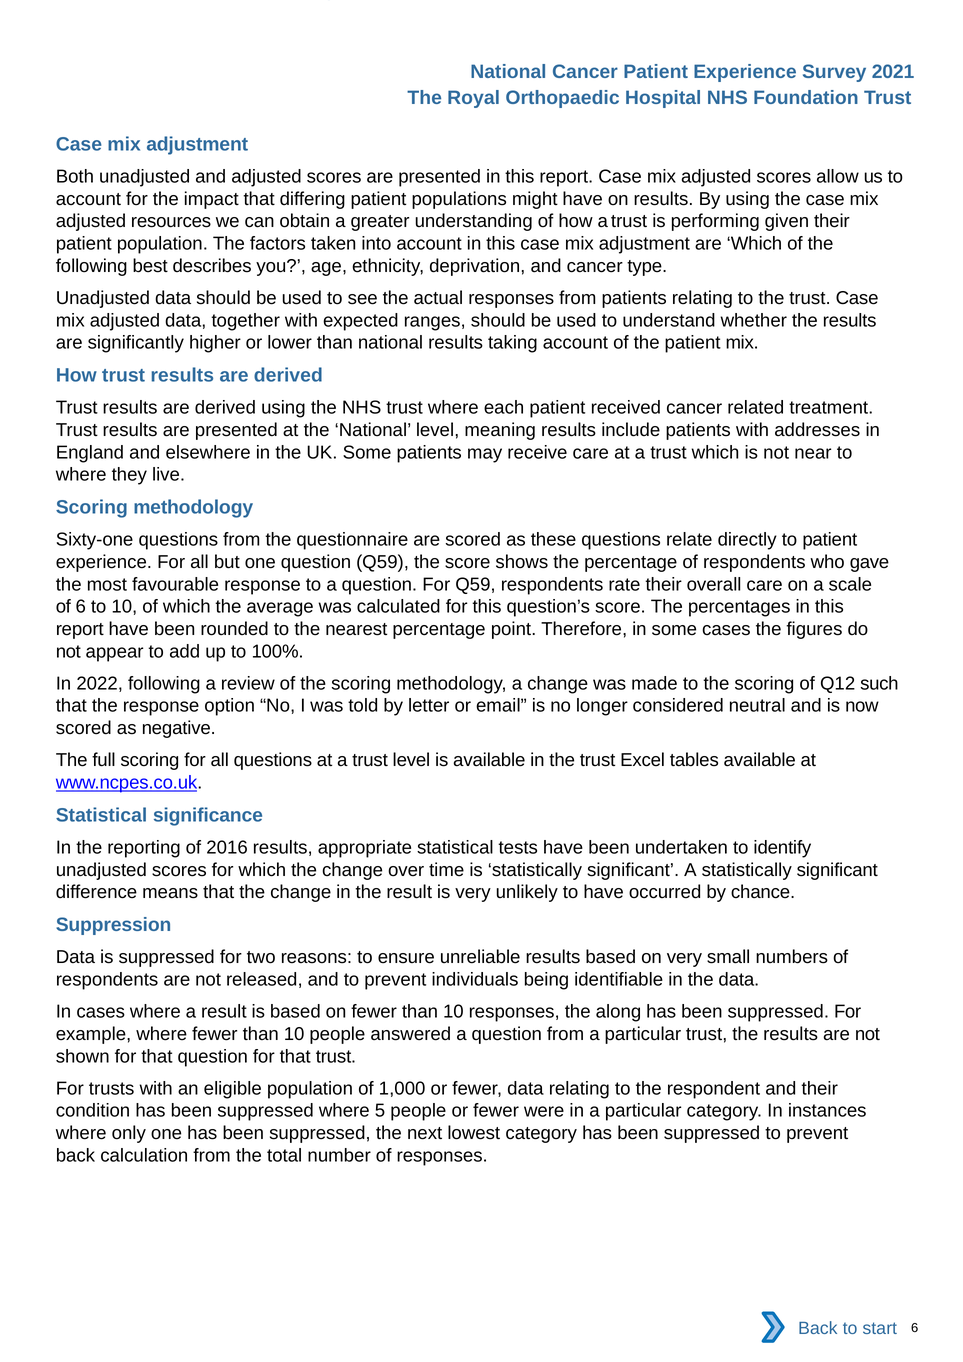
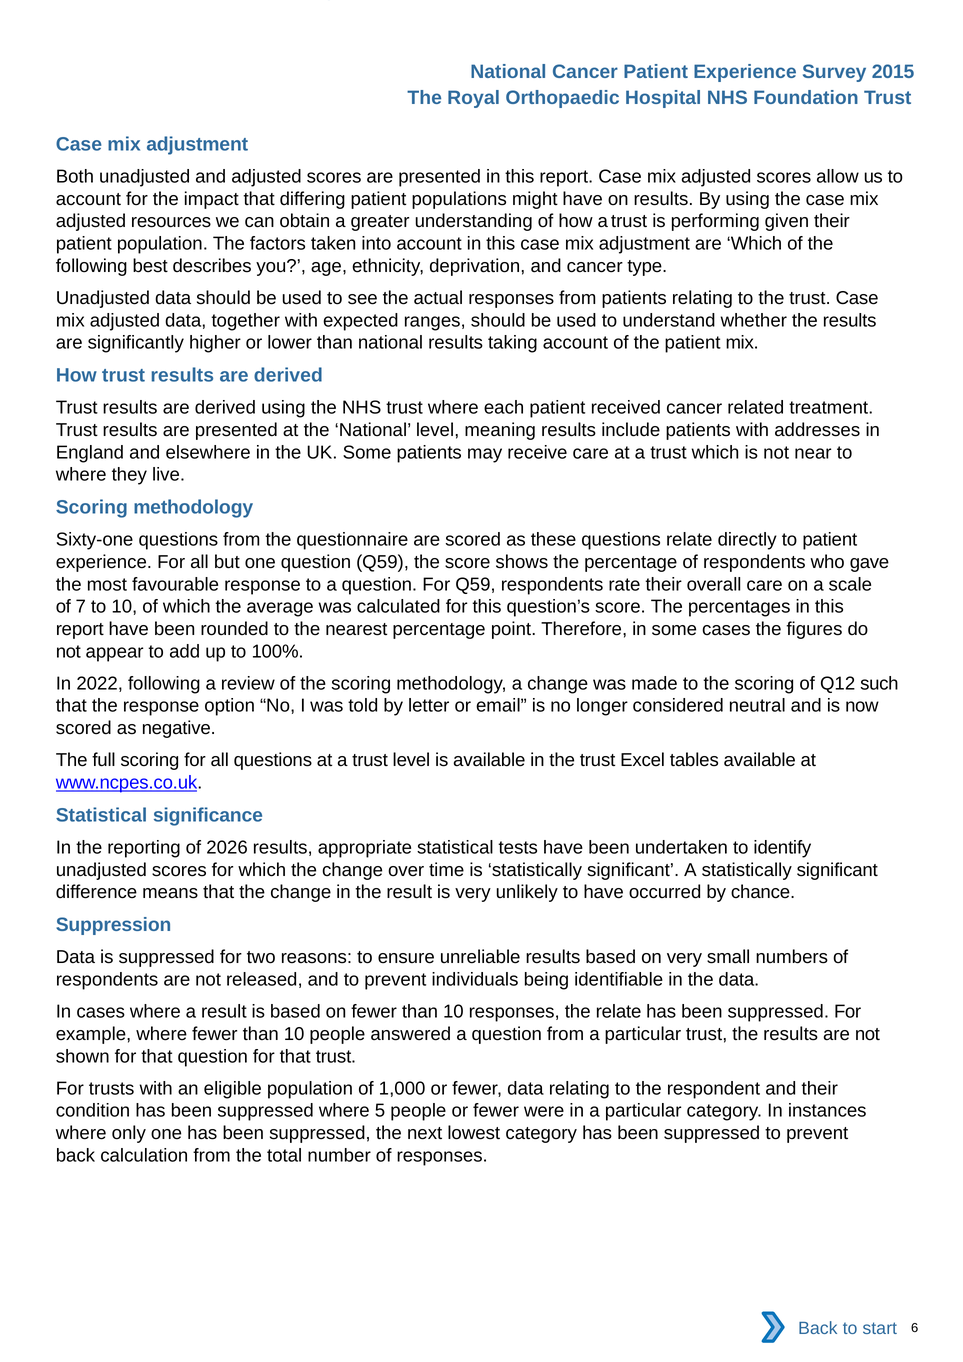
2021: 2021 -> 2015
of 6: 6 -> 7
2016: 2016 -> 2026
the along: along -> relate
